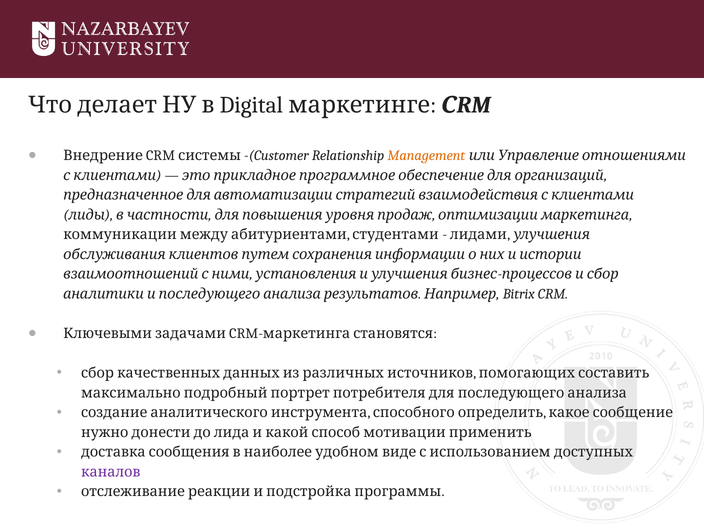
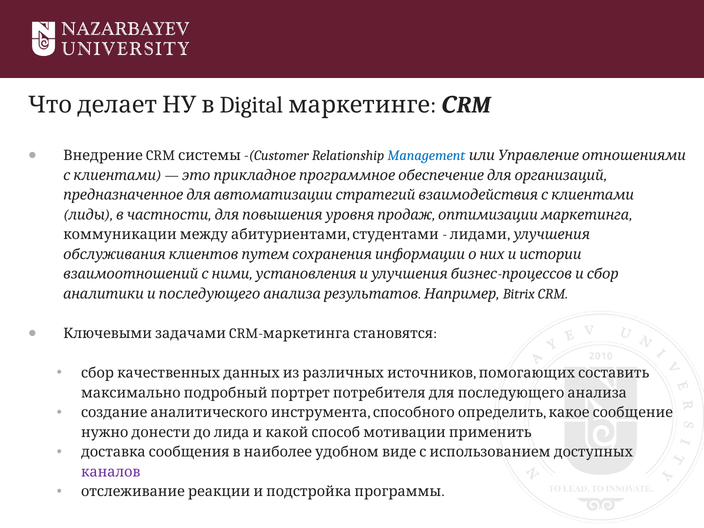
Management colour: orange -> blue
